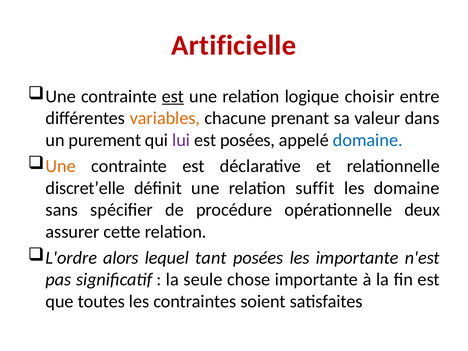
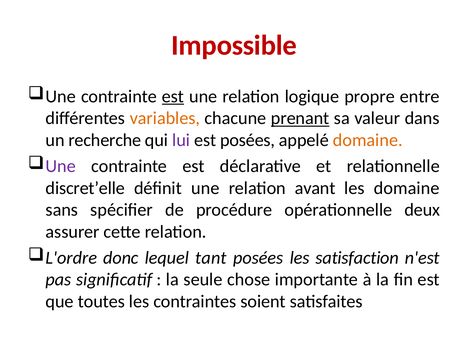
Artificielle: Artificielle -> Impossible
choisir: choisir -> propre
prenant underline: none -> present
purement: purement -> recherche
domaine at (368, 140) colour: blue -> orange
Une at (61, 166) colour: orange -> purple
suffit: suffit -> avant
alors: alors -> donc
les importante: importante -> satisfaction
